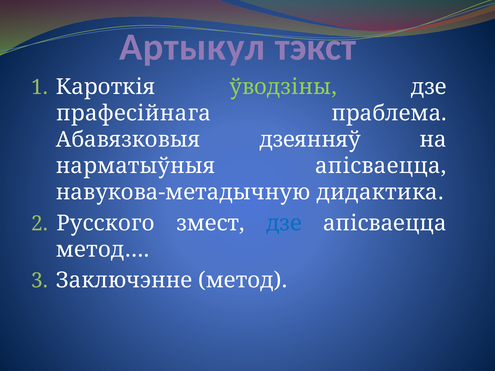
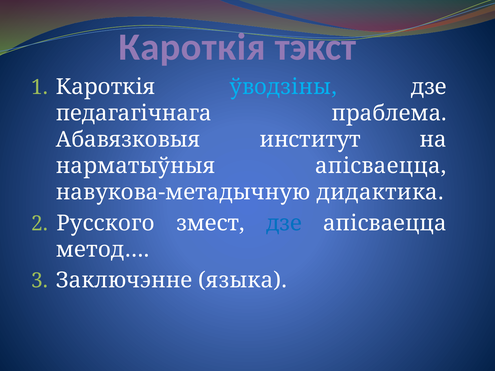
Артыкул at (192, 47): Артыкул -> Кароткія
ўводзіны colour: light green -> light blue
прафесійнага: прафесійнага -> педагагічнага
дзеянняў: дзеянняў -> институт
метод: метод -> языка
